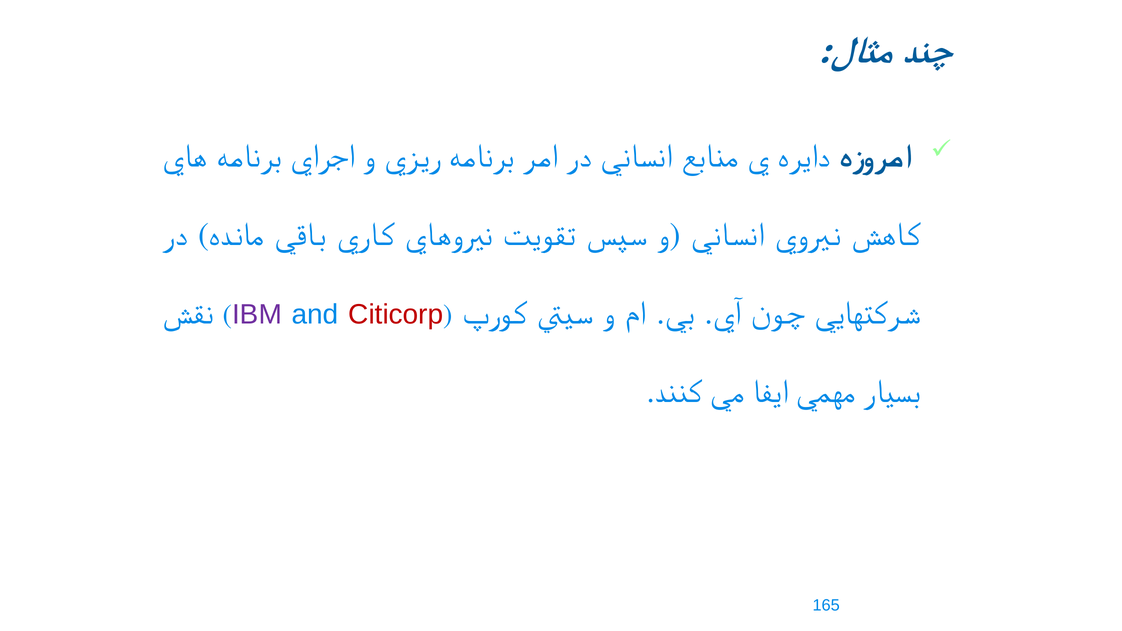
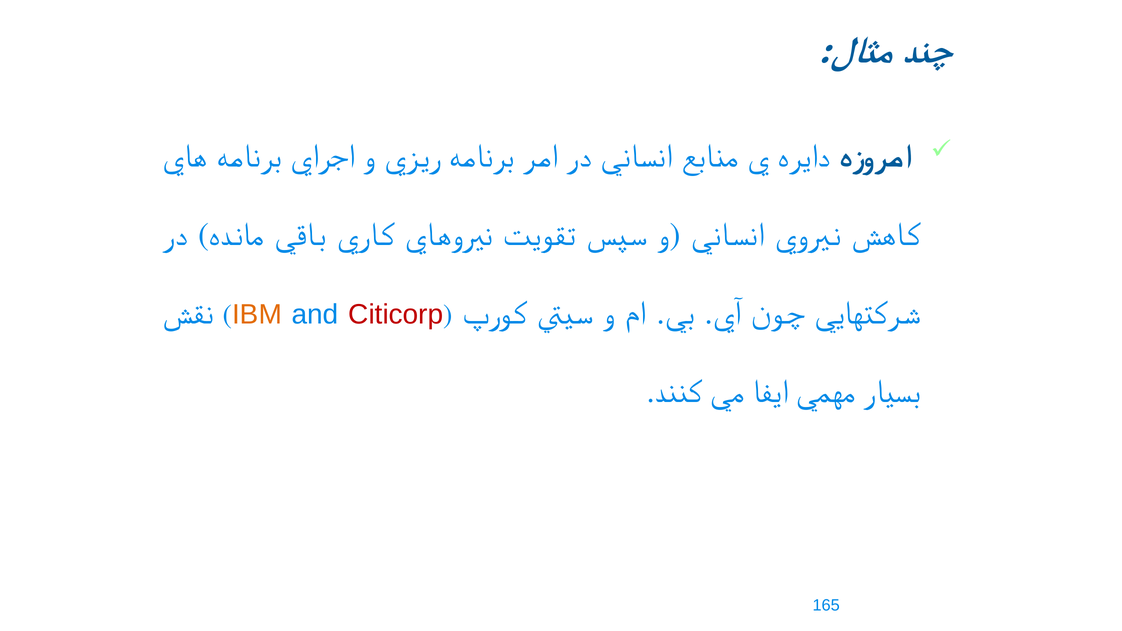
IBM colour: purple -> orange
